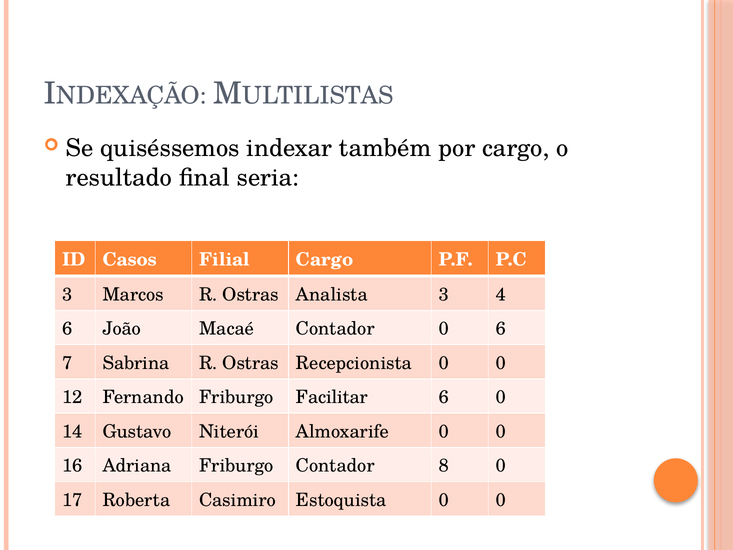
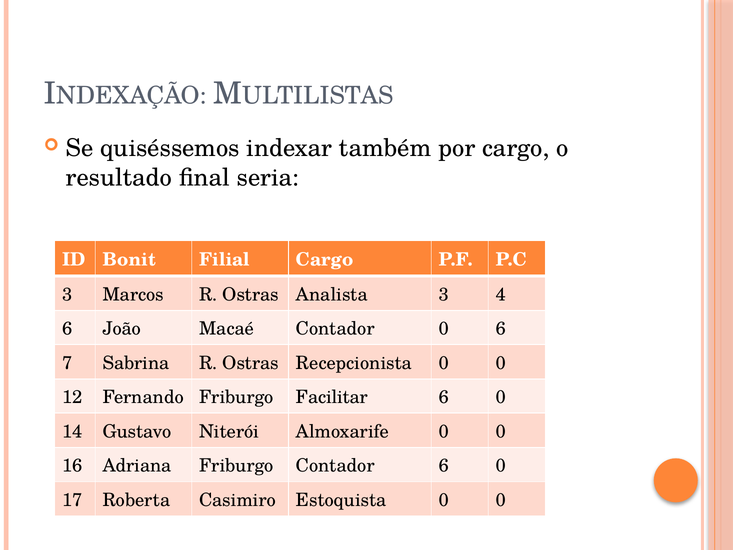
Casos: Casos -> Bonit
Contador 8: 8 -> 6
